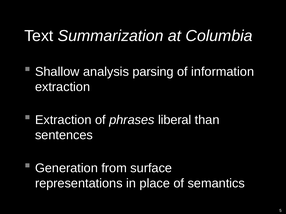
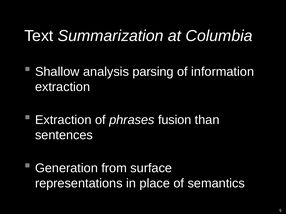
liberal: liberal -> fusion
